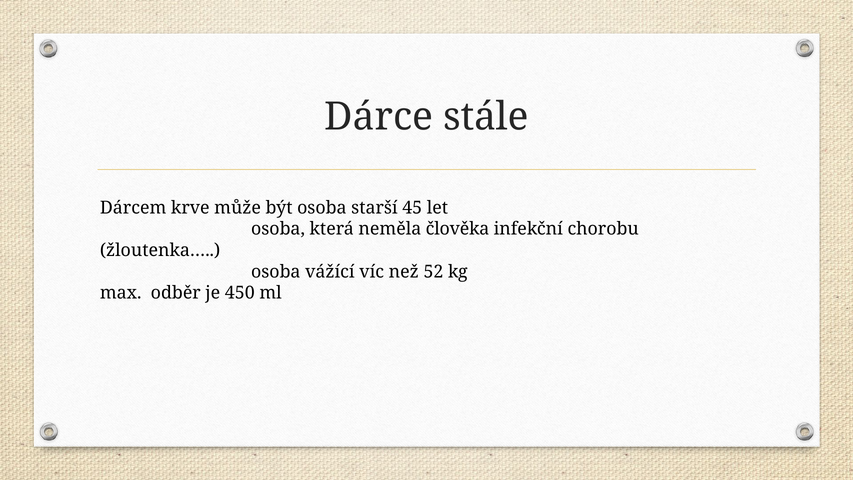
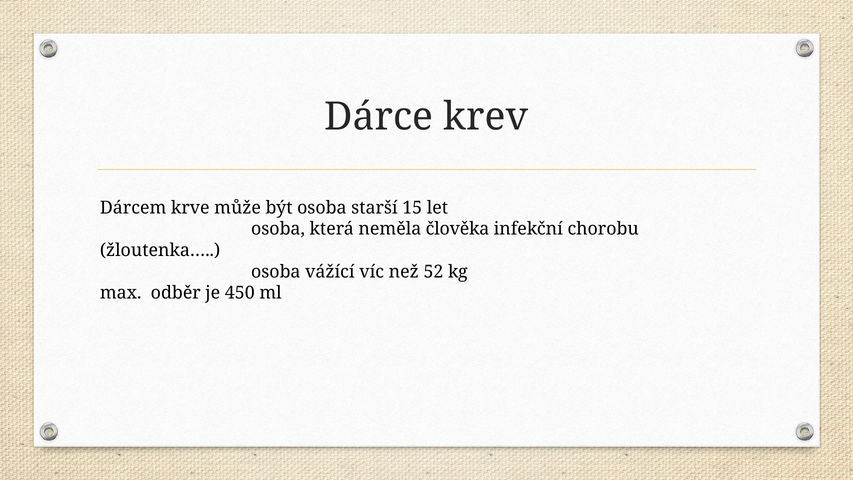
stále: stále -> krev
45: 45 -> 15
